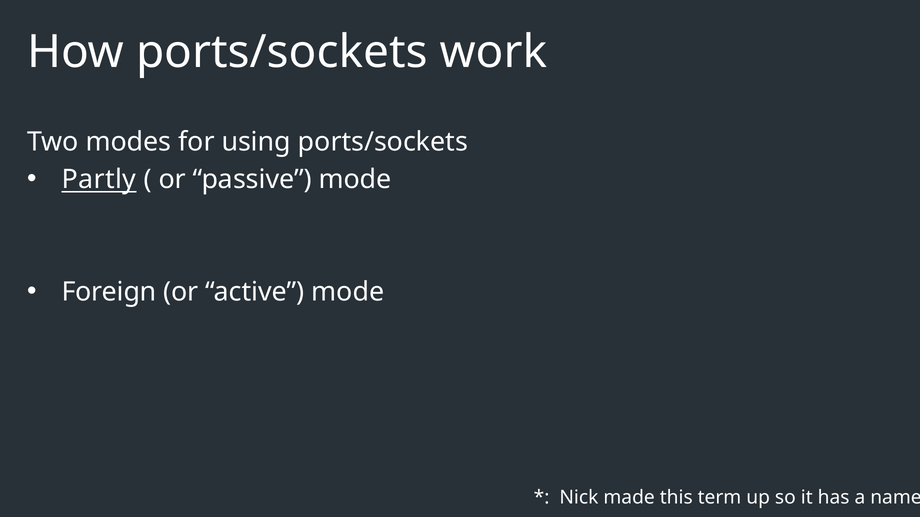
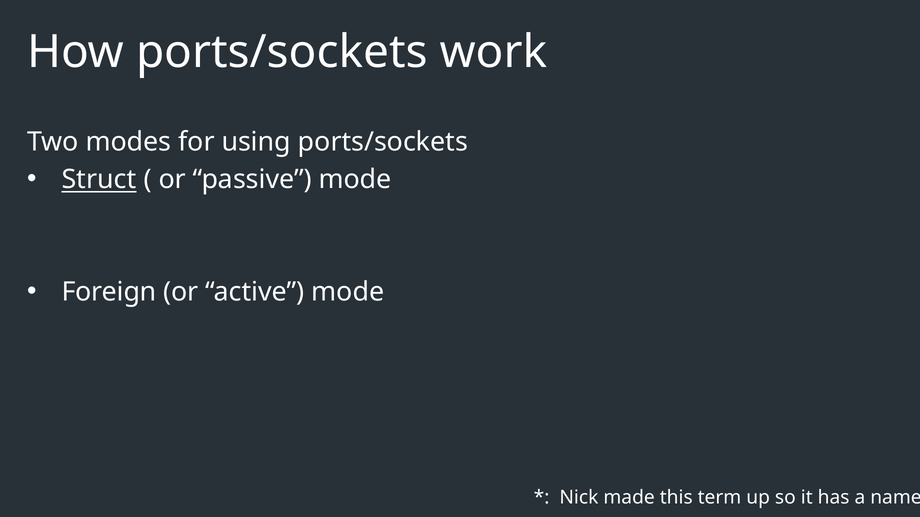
Partly: Partly -> Struct
